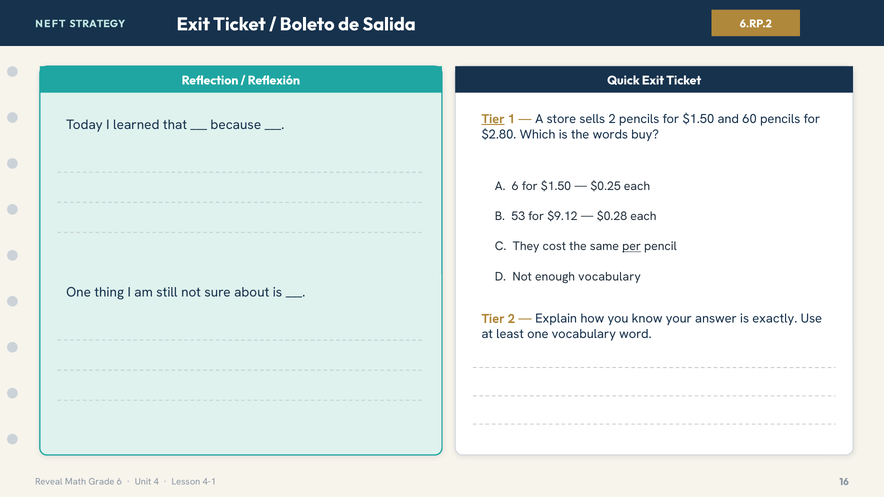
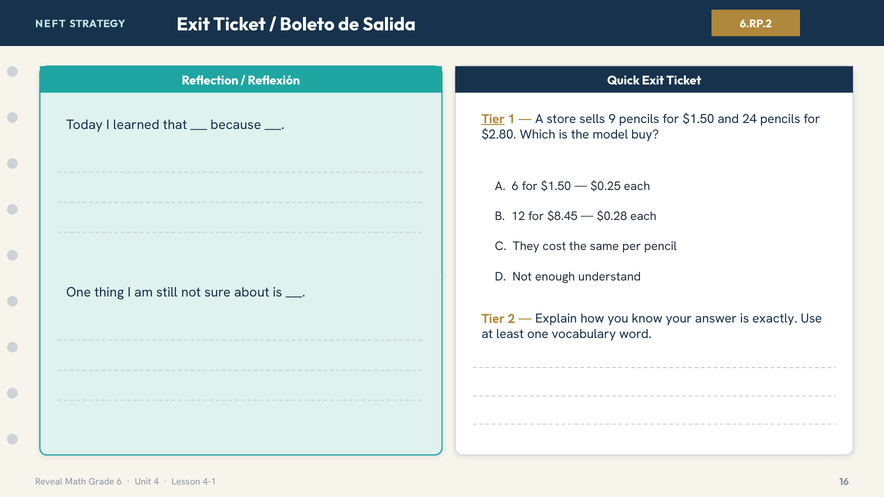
sells 2: 2 -> 9
60: 60 -> 24
words: words -> model
53: 53 -> 12
$9.12: $9.12 -> $8.45
per underline: present -> none
enough vocabulary: vocabulary -> understand
